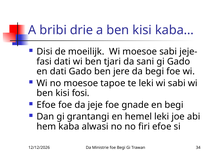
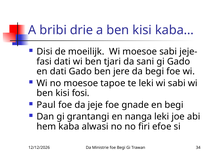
Efoe at (46, 105): Efoe -> Paul
hemel: hemel -> nanga
